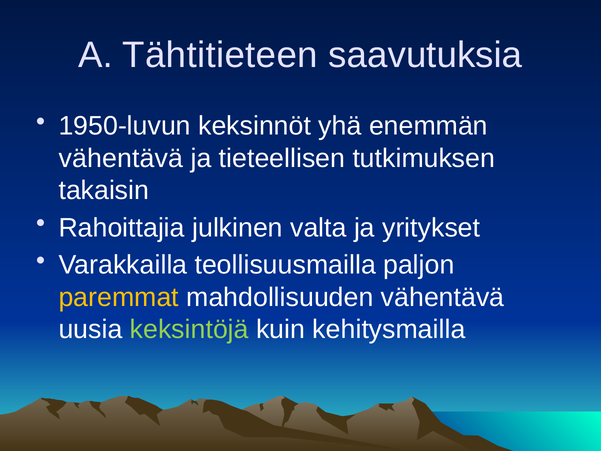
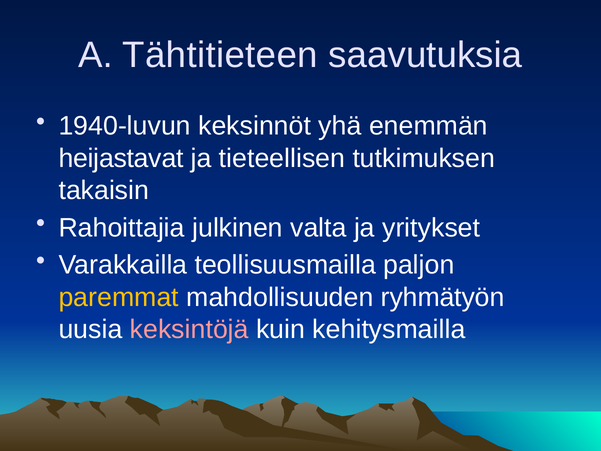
1950-luvun: 1950-luvun -> 1940-luvun
vähentävä at (121, 158): vähentävä -> heijastavat
mahdollisuuden vähentävä: vähentävä -> ryhmätyön
keksintöjä colour: light green -> pink
